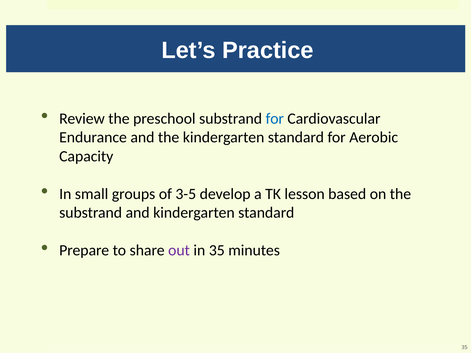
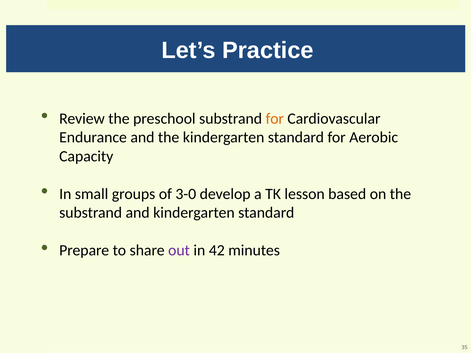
for at (275, 119) colour: blue -> orange
3-5: 3-5 -> 3-0
in 35: 35 -> 42
